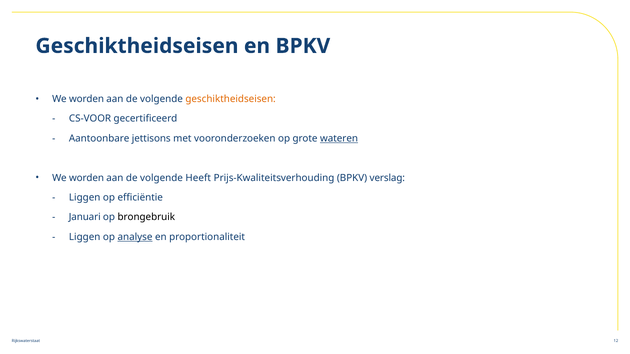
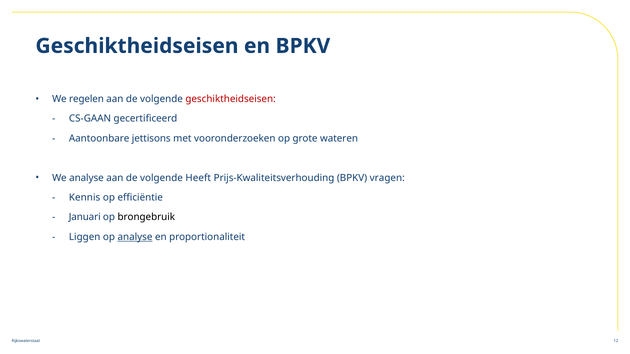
worden at (86, 99): worden -> regelen
geschiktheidseisen at (231, 99) colour: orange -> red
CS-VOOR: CS-VOOR -> CS-GAAN
wateren underline: present -> none
worden at (86, 178): worden -> analyse
verslag: verslag -> vragen
Liggen at (85, 198): Liggen -> Kennis
